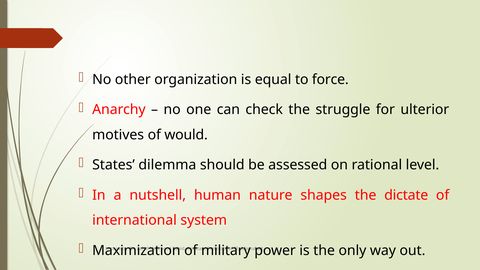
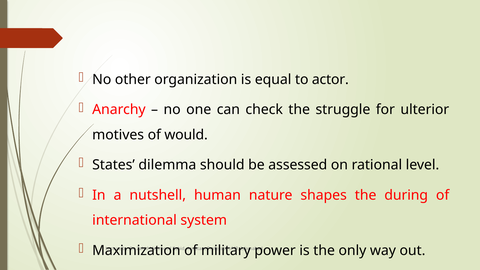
force: force -> actor
dictate: dictate -> during
